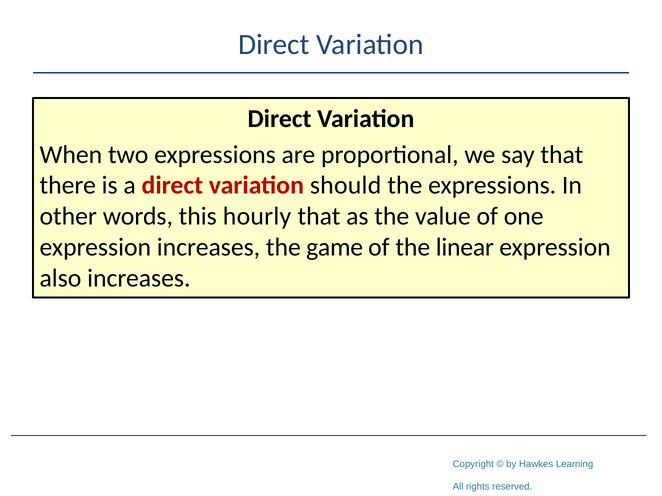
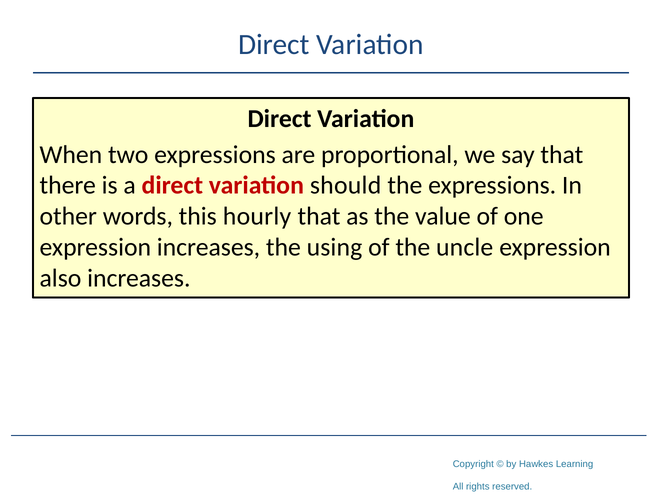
game: game -> using
linear: linear -> uncle
